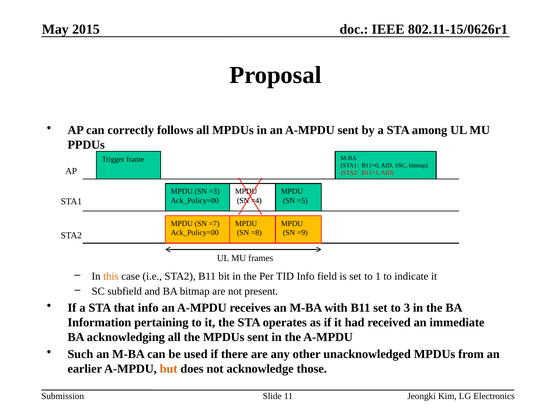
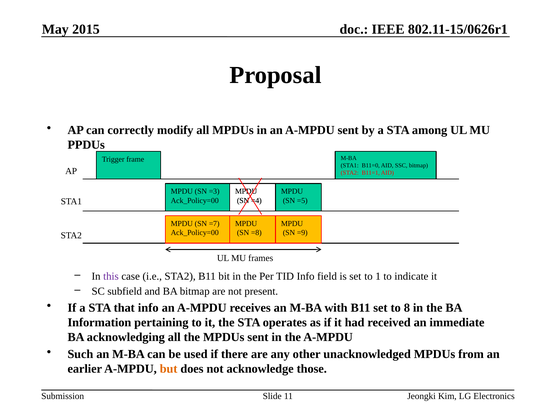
follows: follows -> modify
this colour: orange -> purple
3: 3 -> 8
